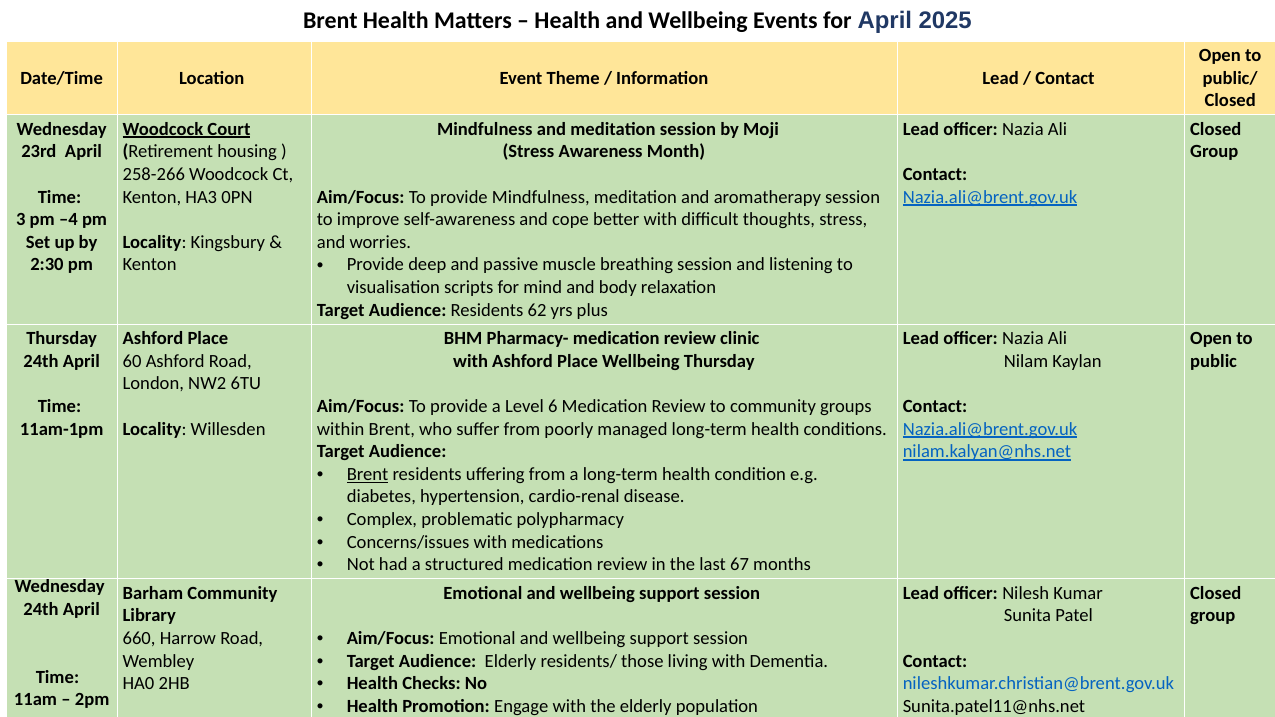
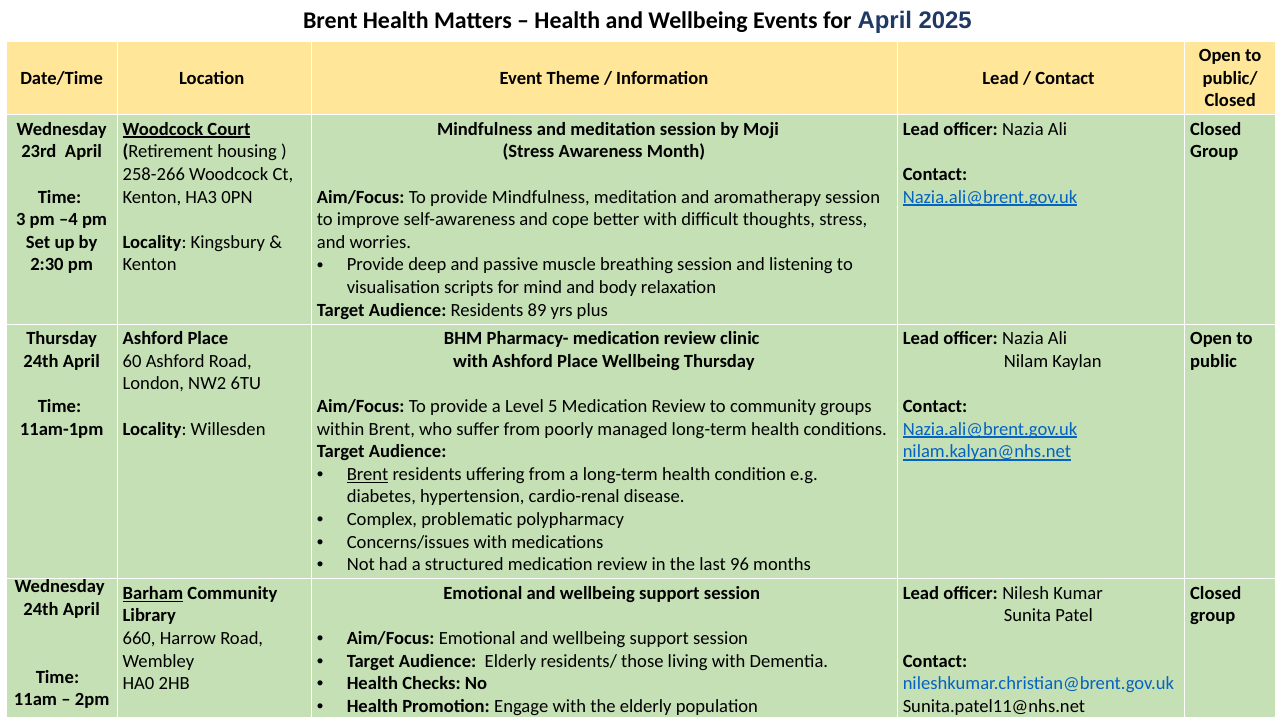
62: 62 -> 89
6: 6 -> 5
67: 67 -> 96
Barham underline: none -> present
